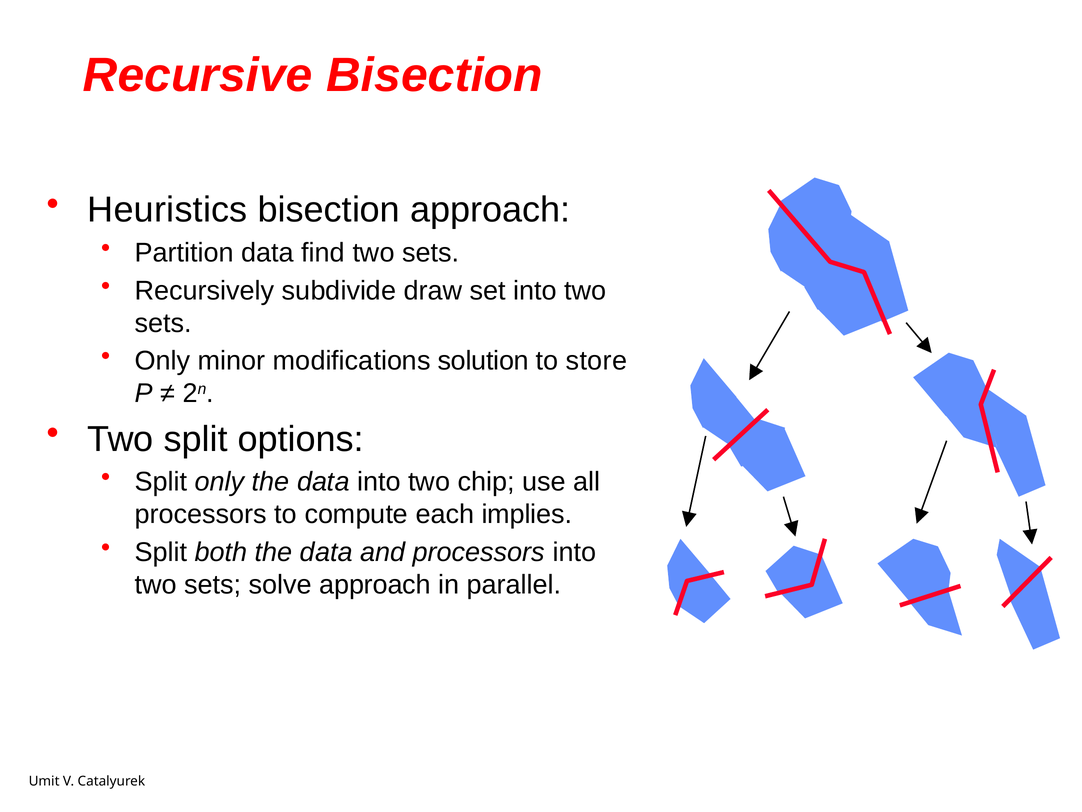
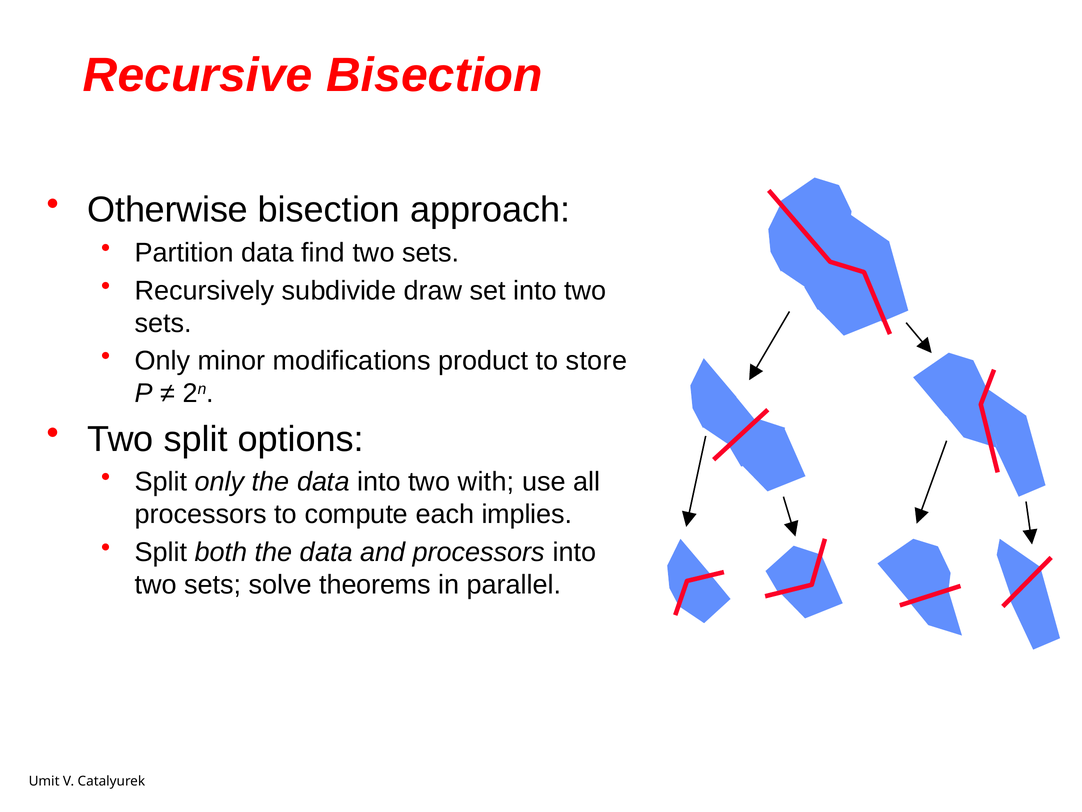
Heuristics: Heuristics -> Otherwise
solution: solution -> product
chip: chip -> with
solve approach: approach -> theorems
